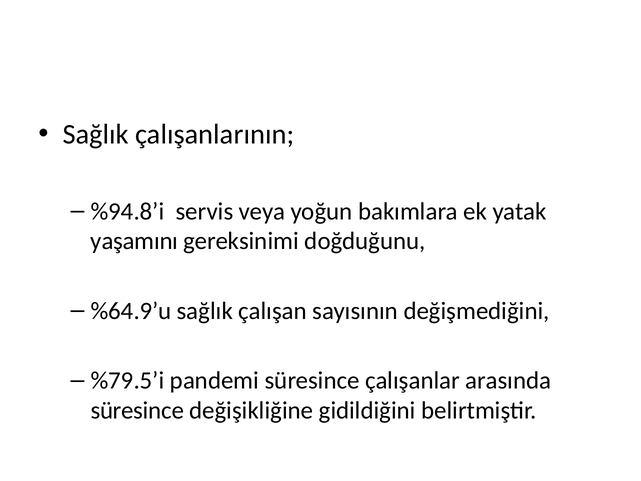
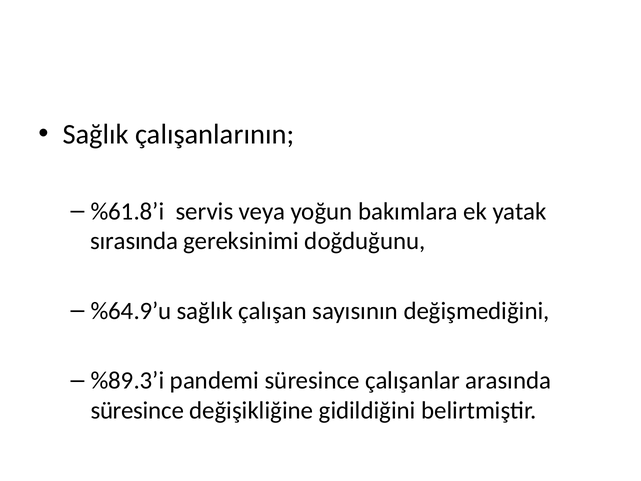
%94.8’i: %94.8’i -> %61.8’i
yaşamını: yaşamını -> sırasında
%79.5’i: %79.5’i -> %89.3’i
